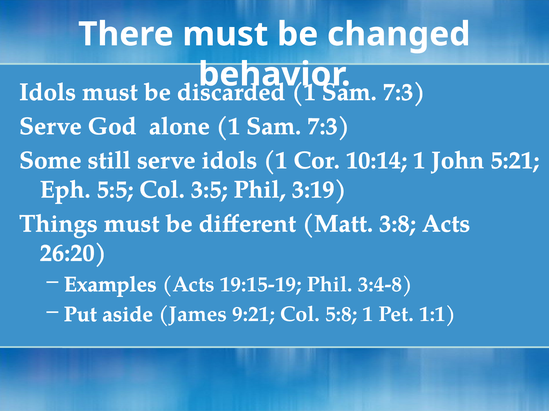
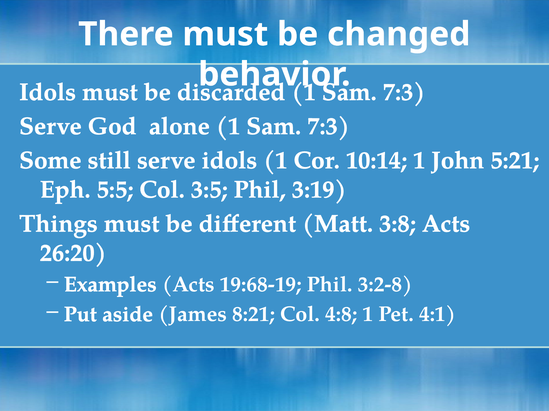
19:15-19: 19:15-19 -> 19:68-19
3:4-8: 3:4-8 -> 3:2-8
9:21: 9:21 -> 8:21
5:8: 5:8 -> 4:8
1:1: 1:1 -> 4:1
